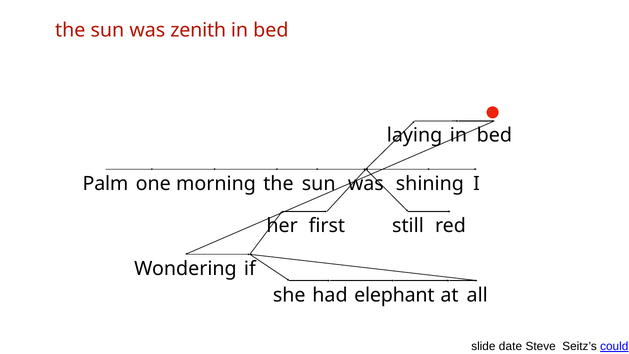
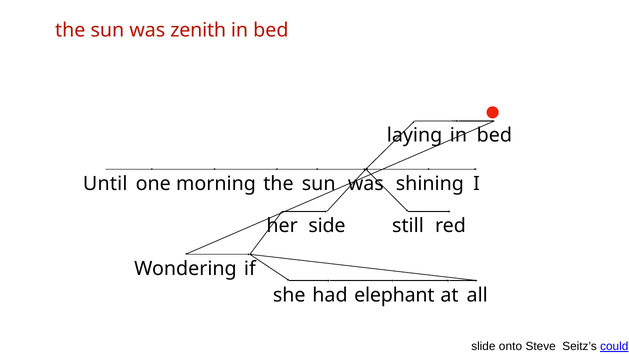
Palm: Palm -> Until
first: first -> side
date: date -> onto
